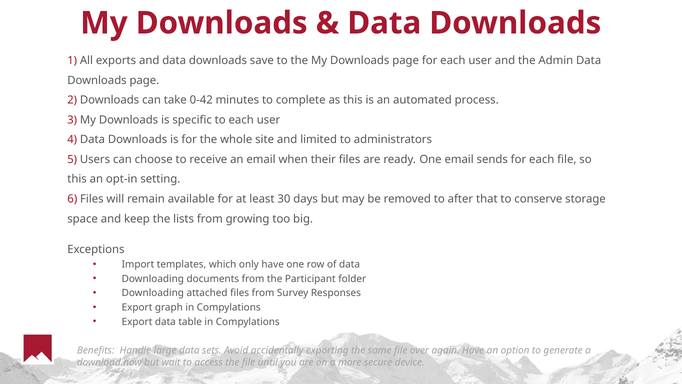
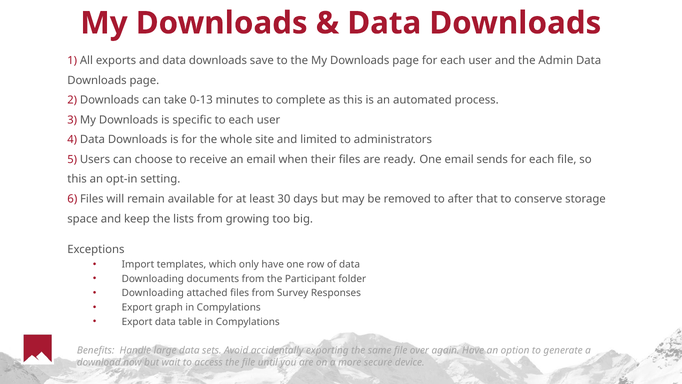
0-42: 0-42 -> 0-13
